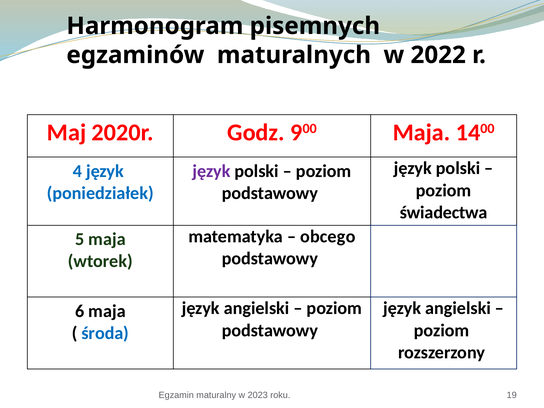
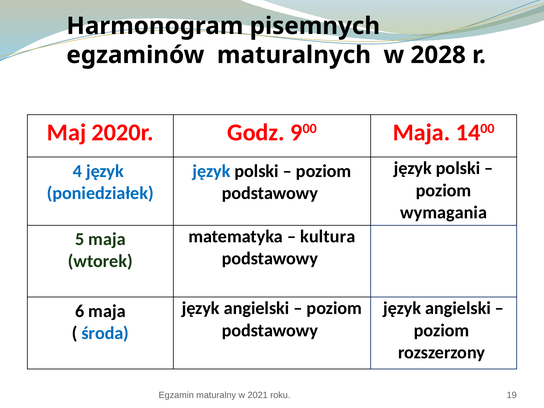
2022: 2022 -> 2028
język at (211, 171) colour: purple -> blue
świadectwa: świadectwa -> wymagania
obcego: obcego -> kultura
2023: 2023 -> 2021
